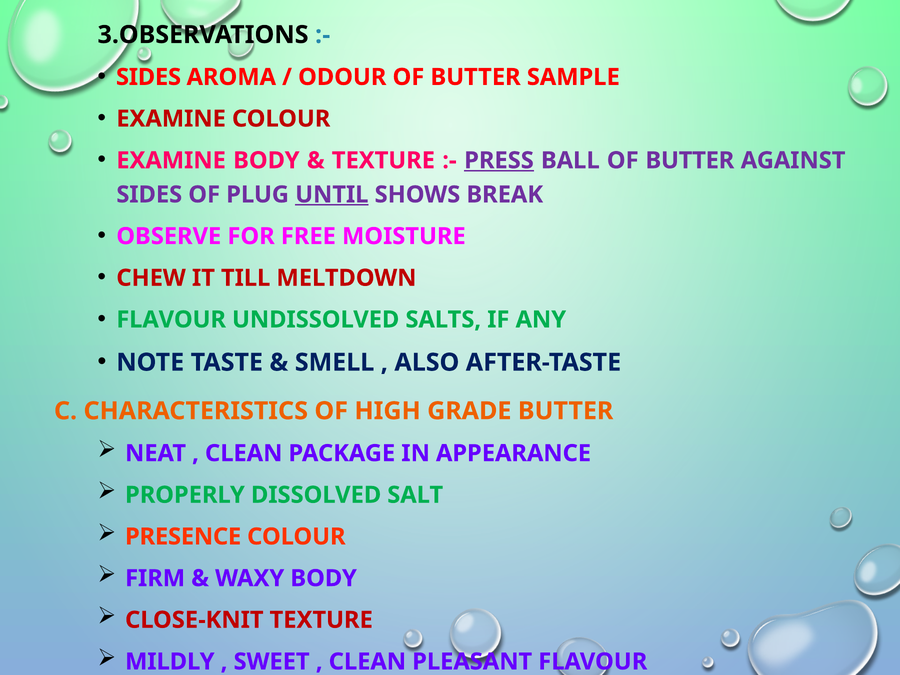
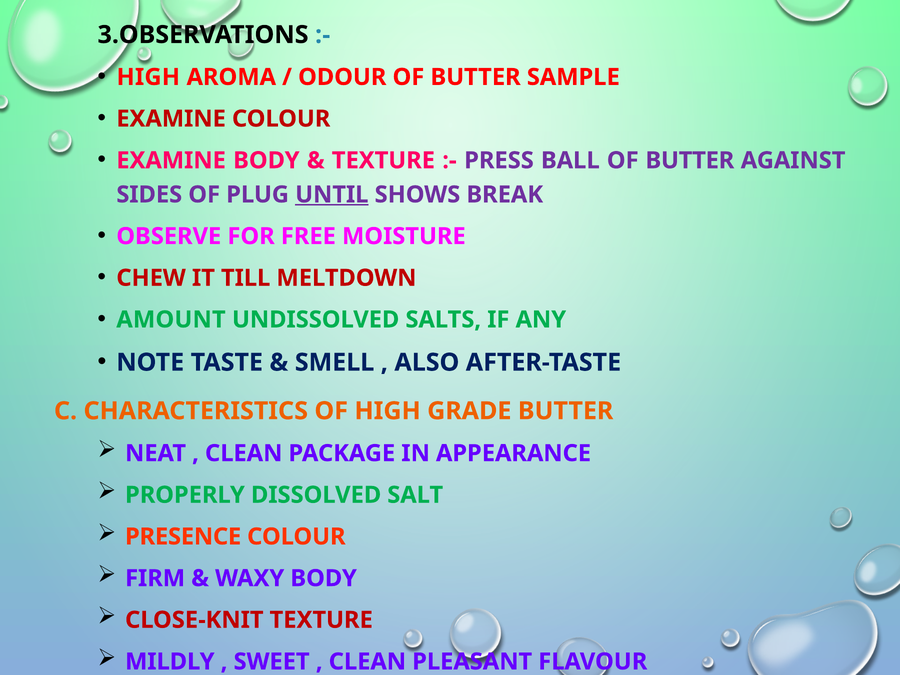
SIDES at (149, 77): SIDES -> HIGH
PRESS underline: present -> none
FLAVOUR at (171, 320): FLAVOUR -> AMOUNT
